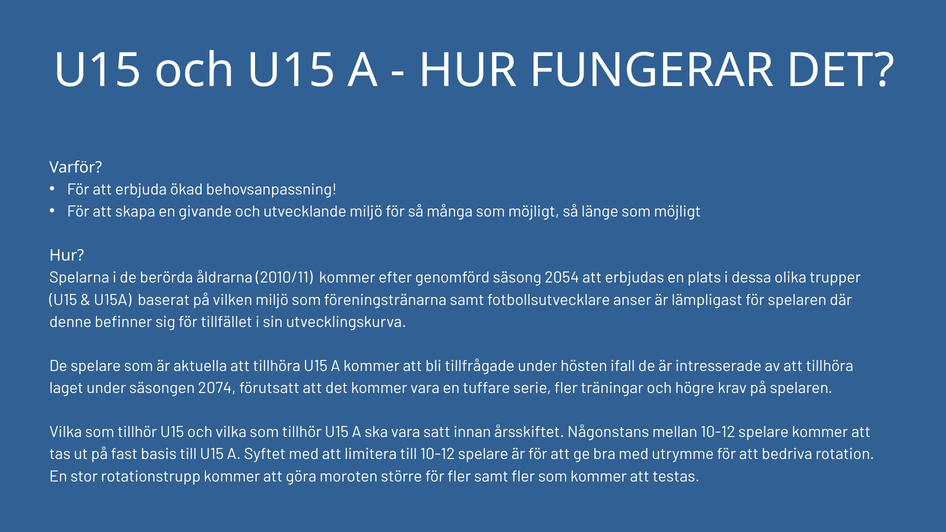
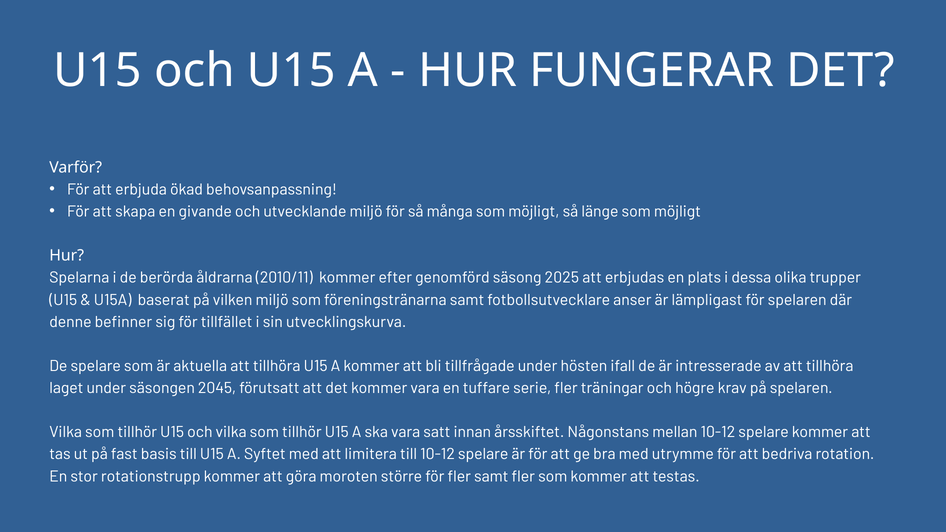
2054: 2054 -> 2025
2074: 2074 -> 2045
